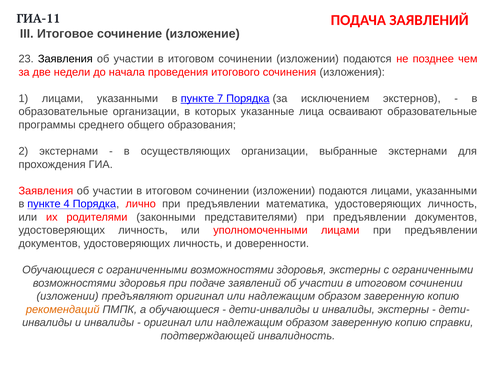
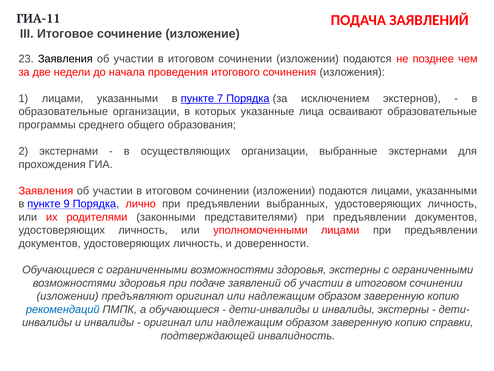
4: 4 -> 9
математика: математика -> выбранных
рекомендаций colour: orange -> blue
